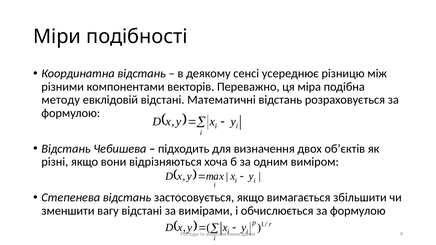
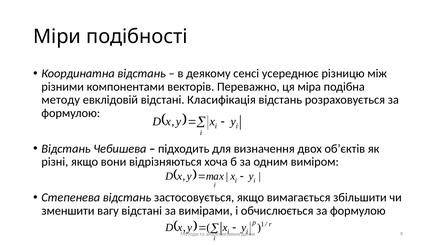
Математичні: Математичні -> Класифікація
